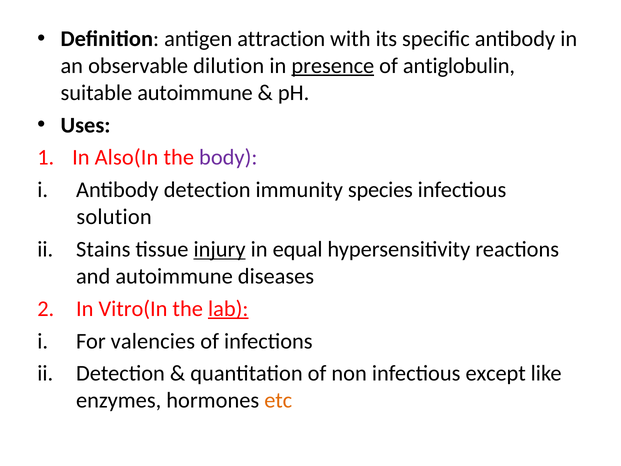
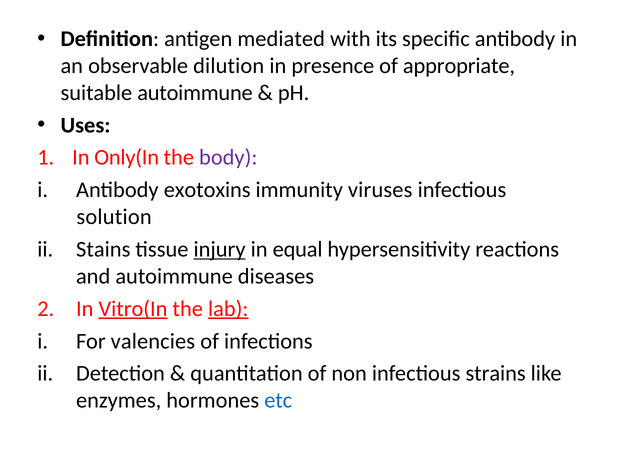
attraction: attraction -> mediated
presence underline: present -> none
antiglobulin: antiglobulin -> appropriate
Also(In: Also(In -> Only(In
Antibody detection: detection -> exotoxins
species: species -> viruses
Vitro(In underline: none -> present
except: except -> strains
etc colour: orange -> blue
